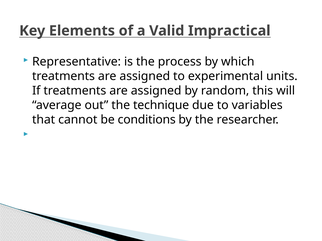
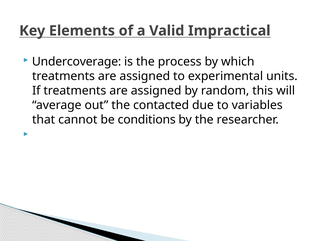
Representative: Representative -> Undercoverage
technique: technique -> contacted
